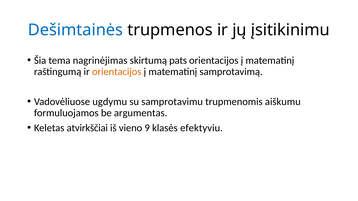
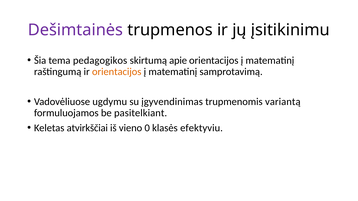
Dešimtainės colour: blue -> purple
nagrinėjimas: nagrinėjimas -> pedagogikos
pats: pats -> apie
samprotavimu: samprotavimu -> įgyvendinimas
aiškumu: aiškumu -> variantą
argumentas: argumentas -> pasitelkiant
9: 9 -> 0
